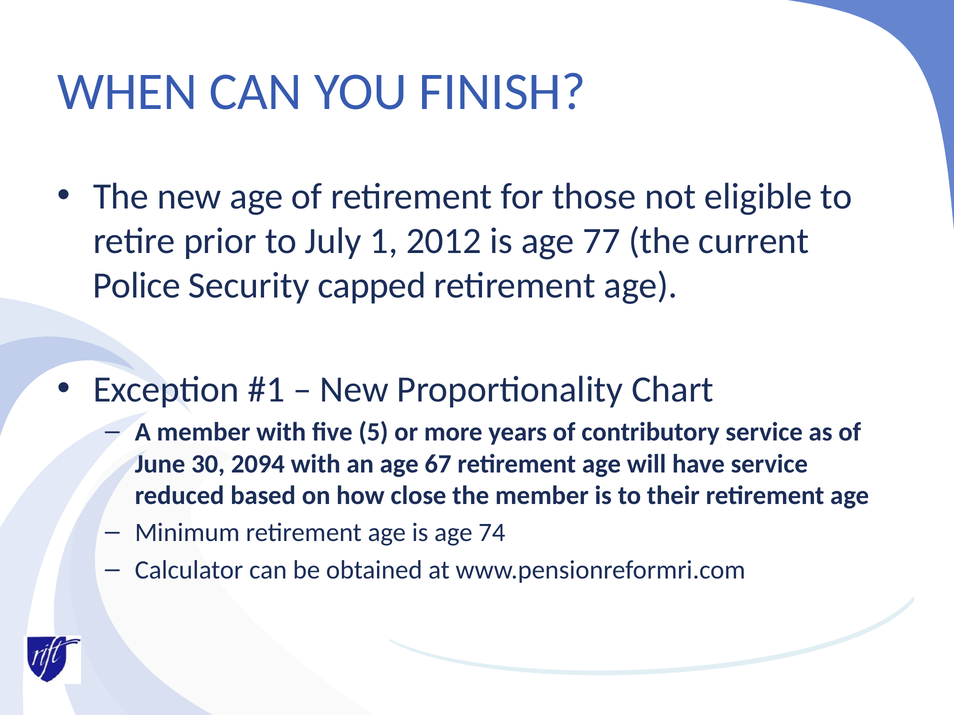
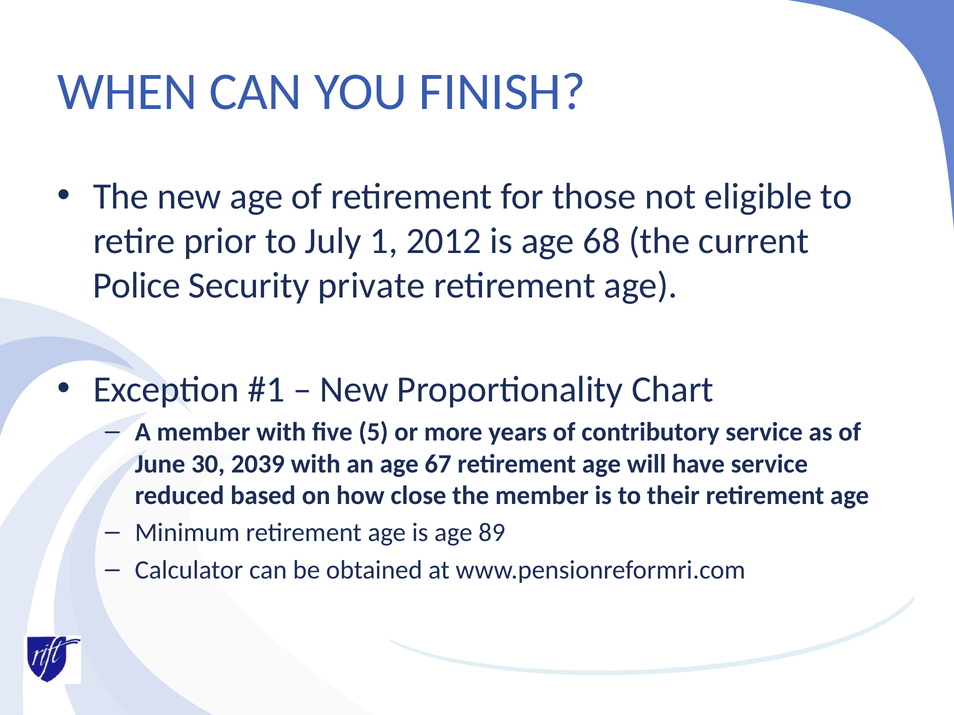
77: 77 -> 68
capped: capped -> private
2094: 2094 -> 2039
74: 74 -> 89
